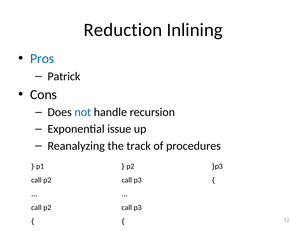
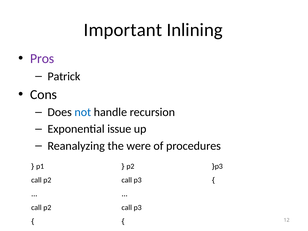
Reduction: Reduction -> Important
Pros colour: blue -> purple
track: track -> were
